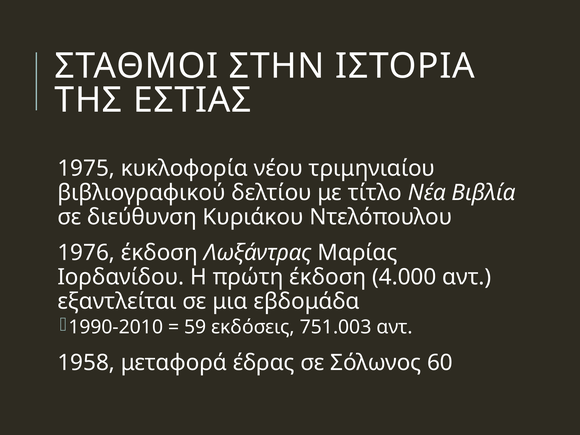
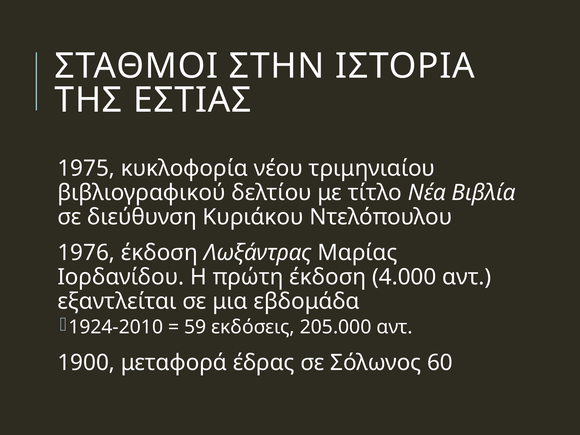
1990-2010: 1990-2010 -> 1924-2010
751.003: 751.003 -> 205.000
1958: 1958 -> 1900
